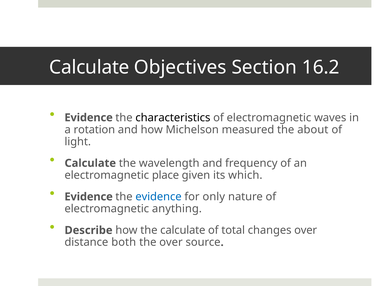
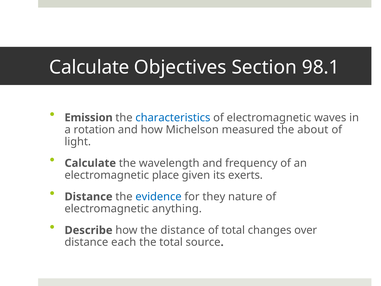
16.2: 16.2 -> 98.1
Evidence at (89, 118): Evidence -> Emission
characteristics colour: black -> blue
which: which -> exerts
Evidence at (89, 197): Evidence -> Distance
only: only -> they
the calculate: calculate -> distance
both: both -> each
the over: over -> total
